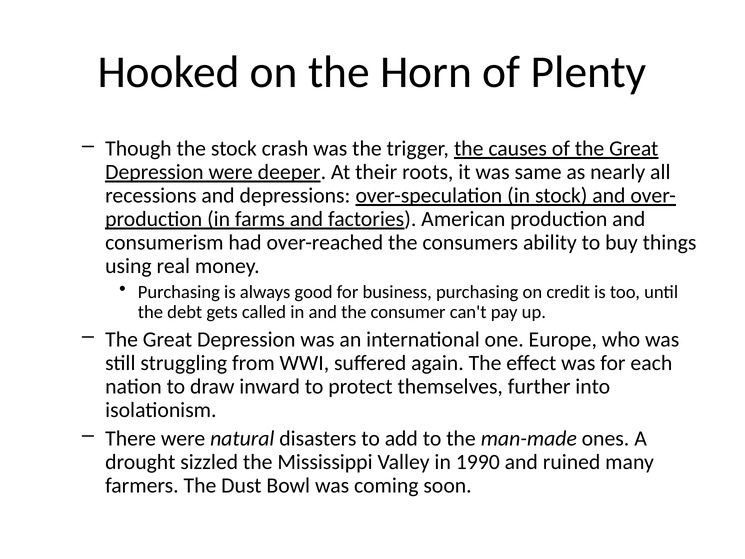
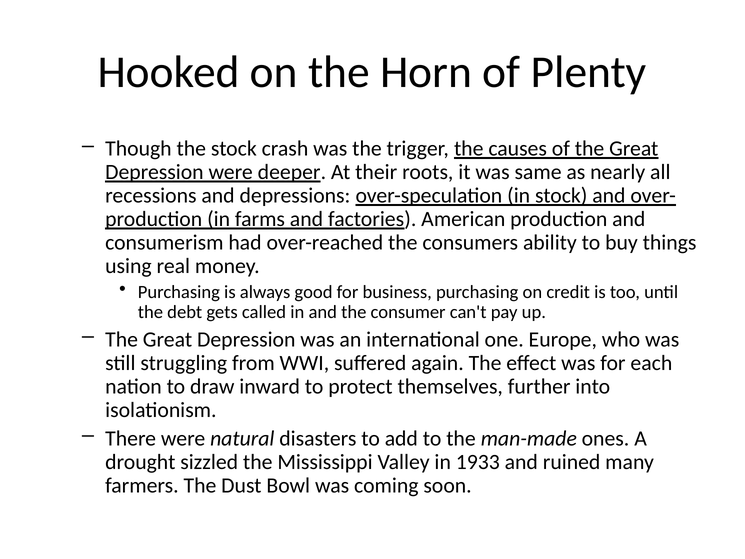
1990: 1990 -> 1933
